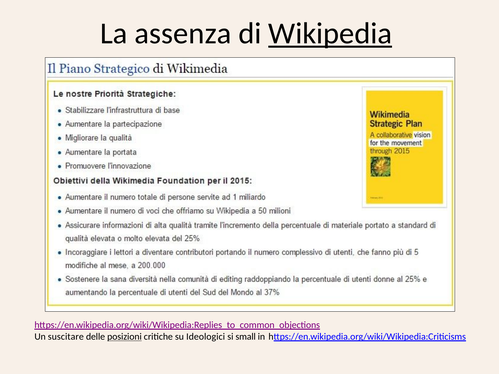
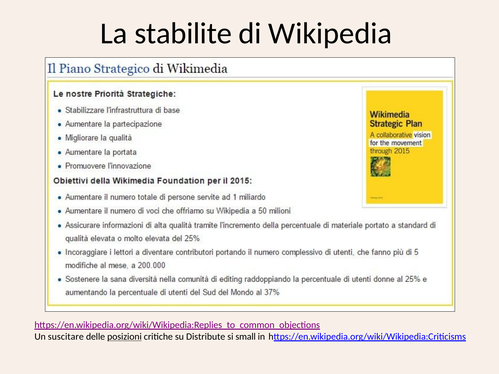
assenza: assenza -> stabilite
Wikipedia underline: present -> none
Ideologici: Ideologici -> Distribute
